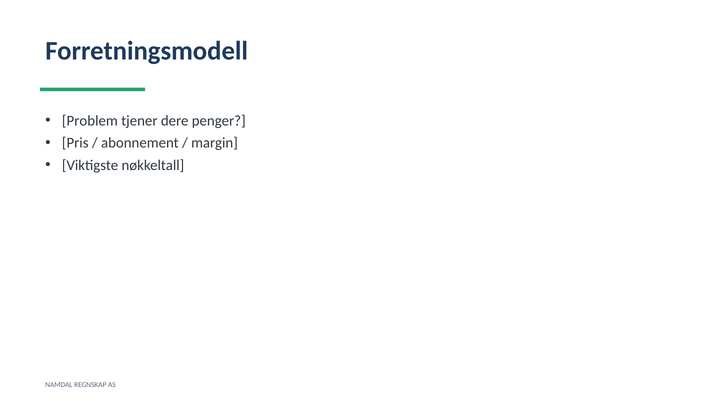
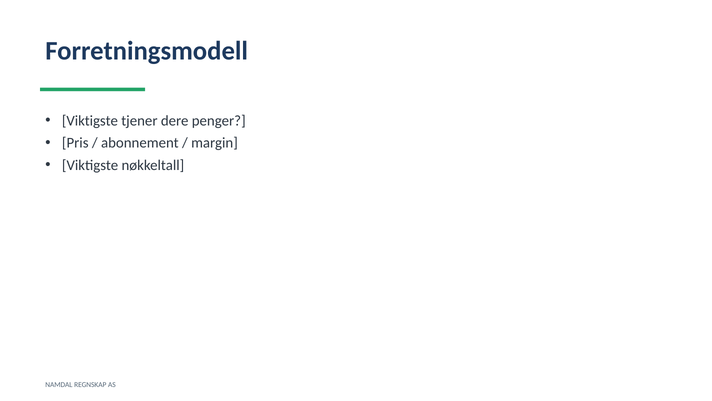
Problem at (90, 121): Problem -> Viktigste
